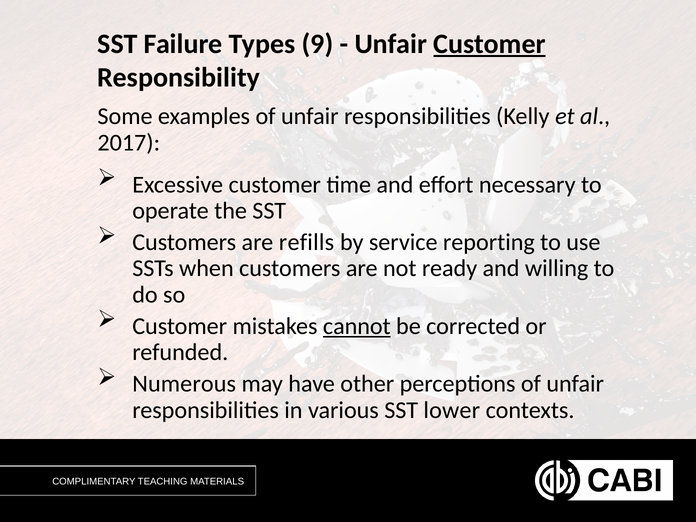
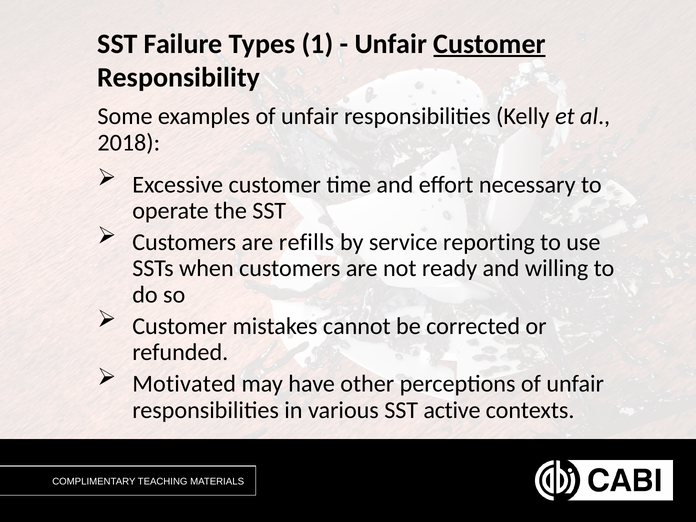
9: 9 -> 1
2017: 2017 -> 2018
cannot underline: present -> none
Numerous: Numerous -> Motivated
lower: lower -> active
